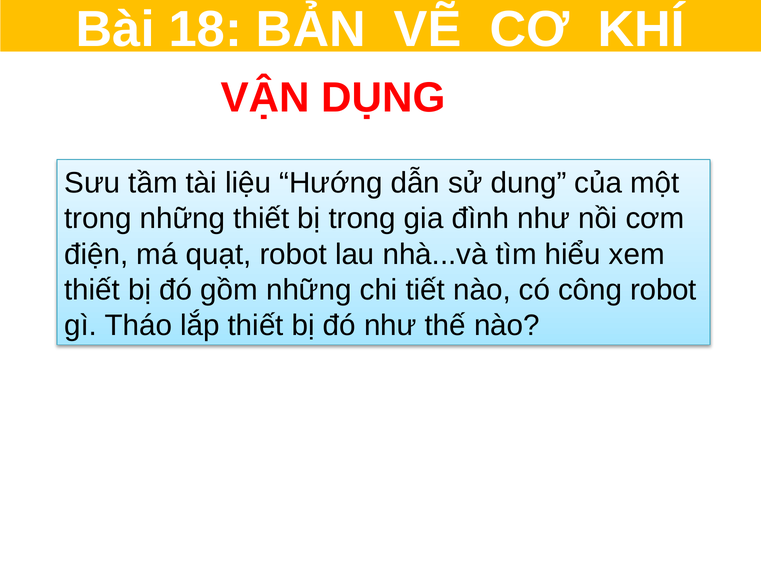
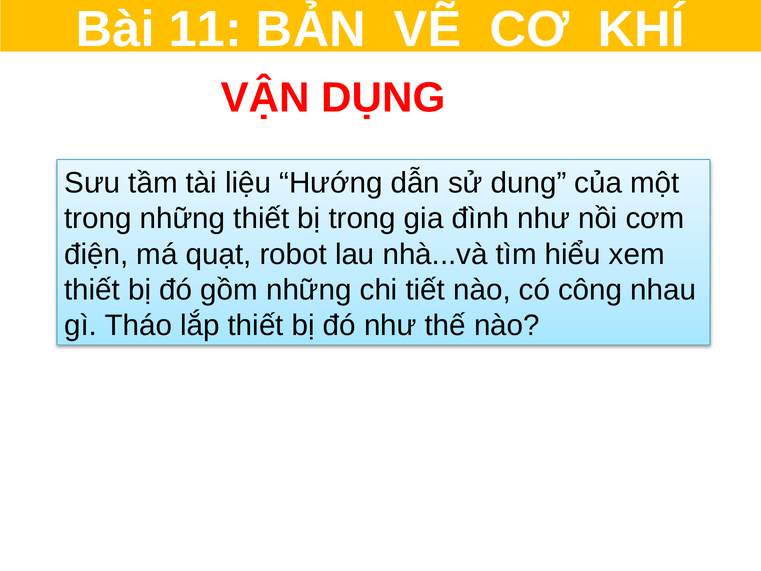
18: 18 -> 11
công robot: robot -> nhau
